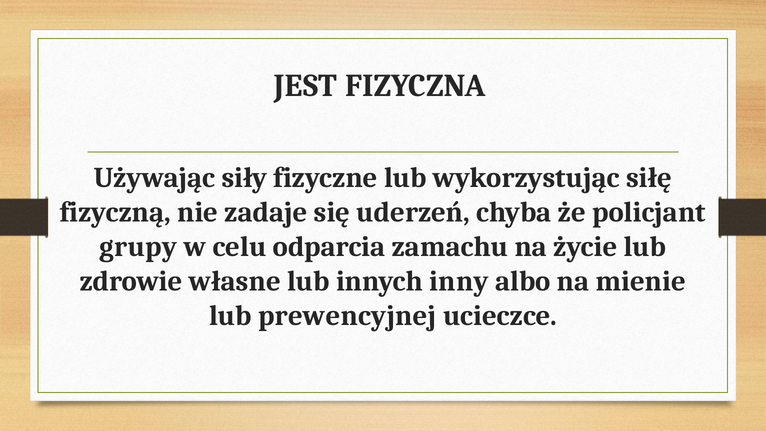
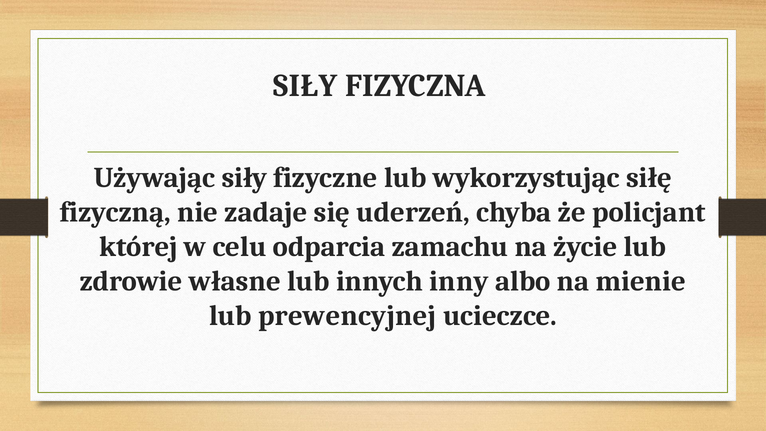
JEST at (305, 86): JEST -> SIŁY
grupy: grupy -> której
